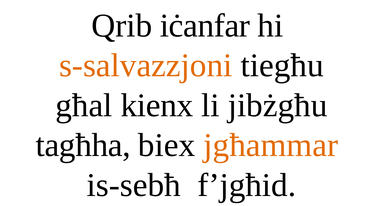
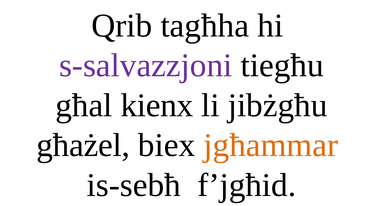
iċanfar: iċanfar -> tagħha
s-salvazzjoni colour: orange -> purple
tagħha: tagħha -> għażel
